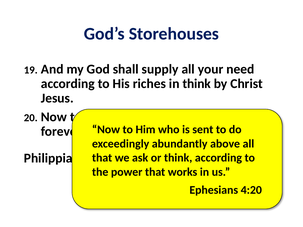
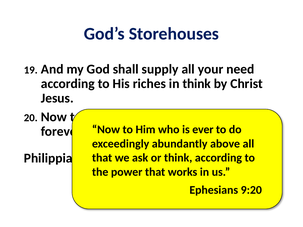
is sent: sent -> ever
4:20: 4:20 -> 9:20
